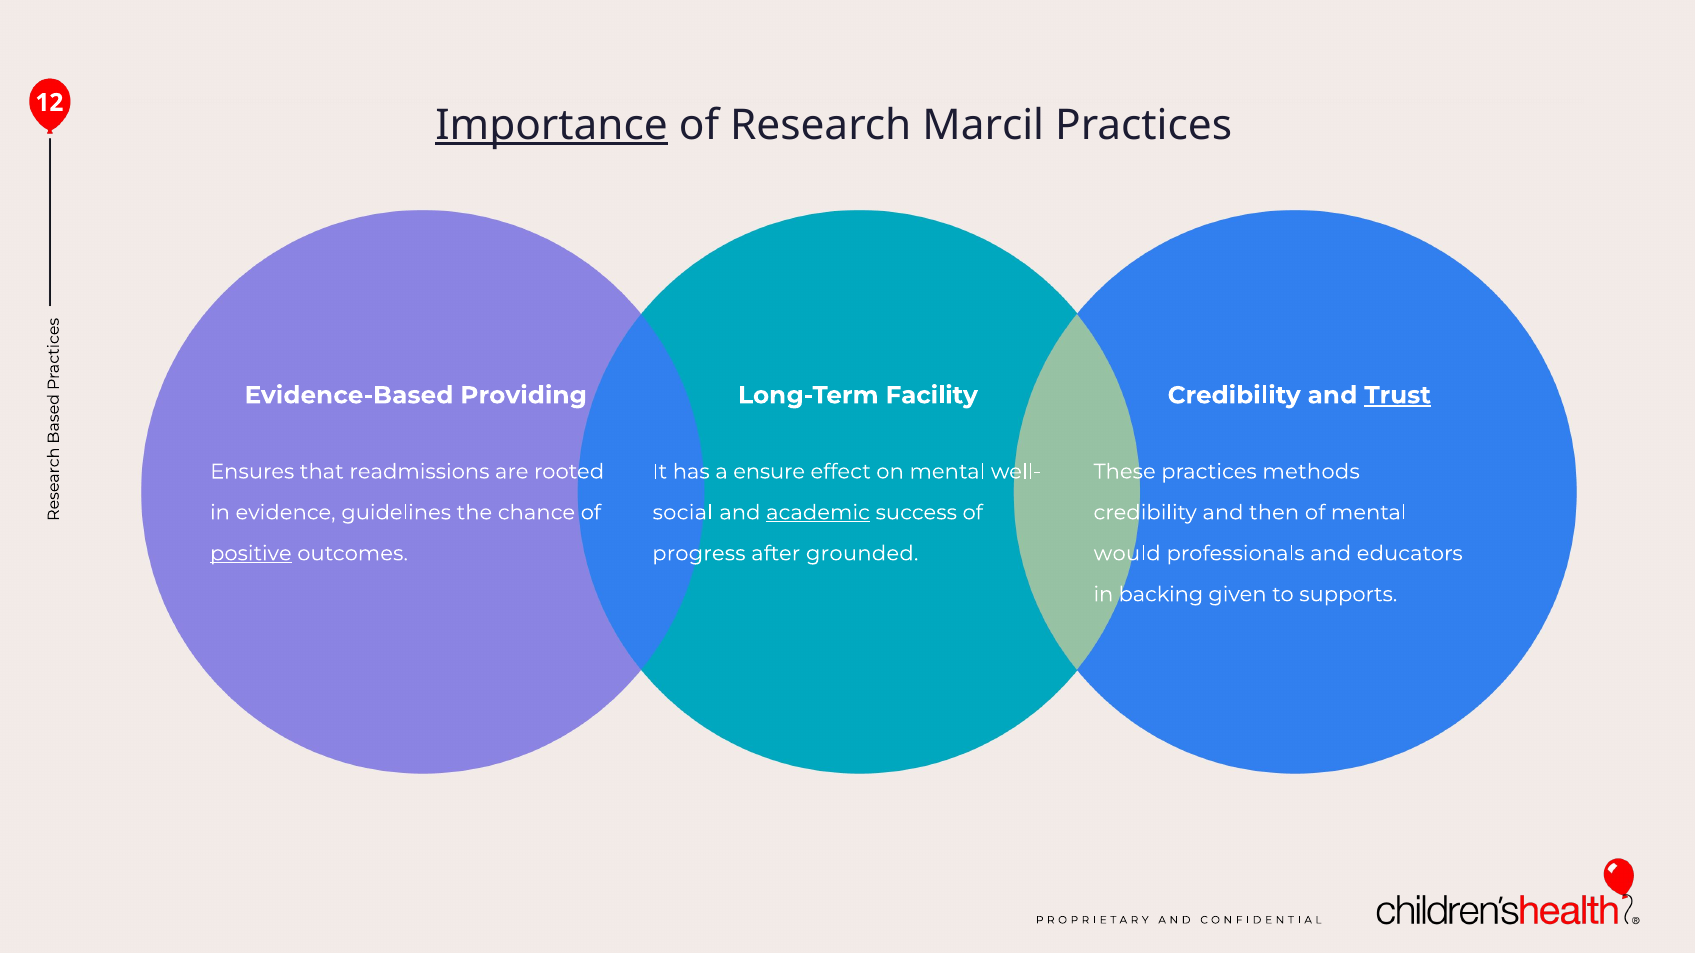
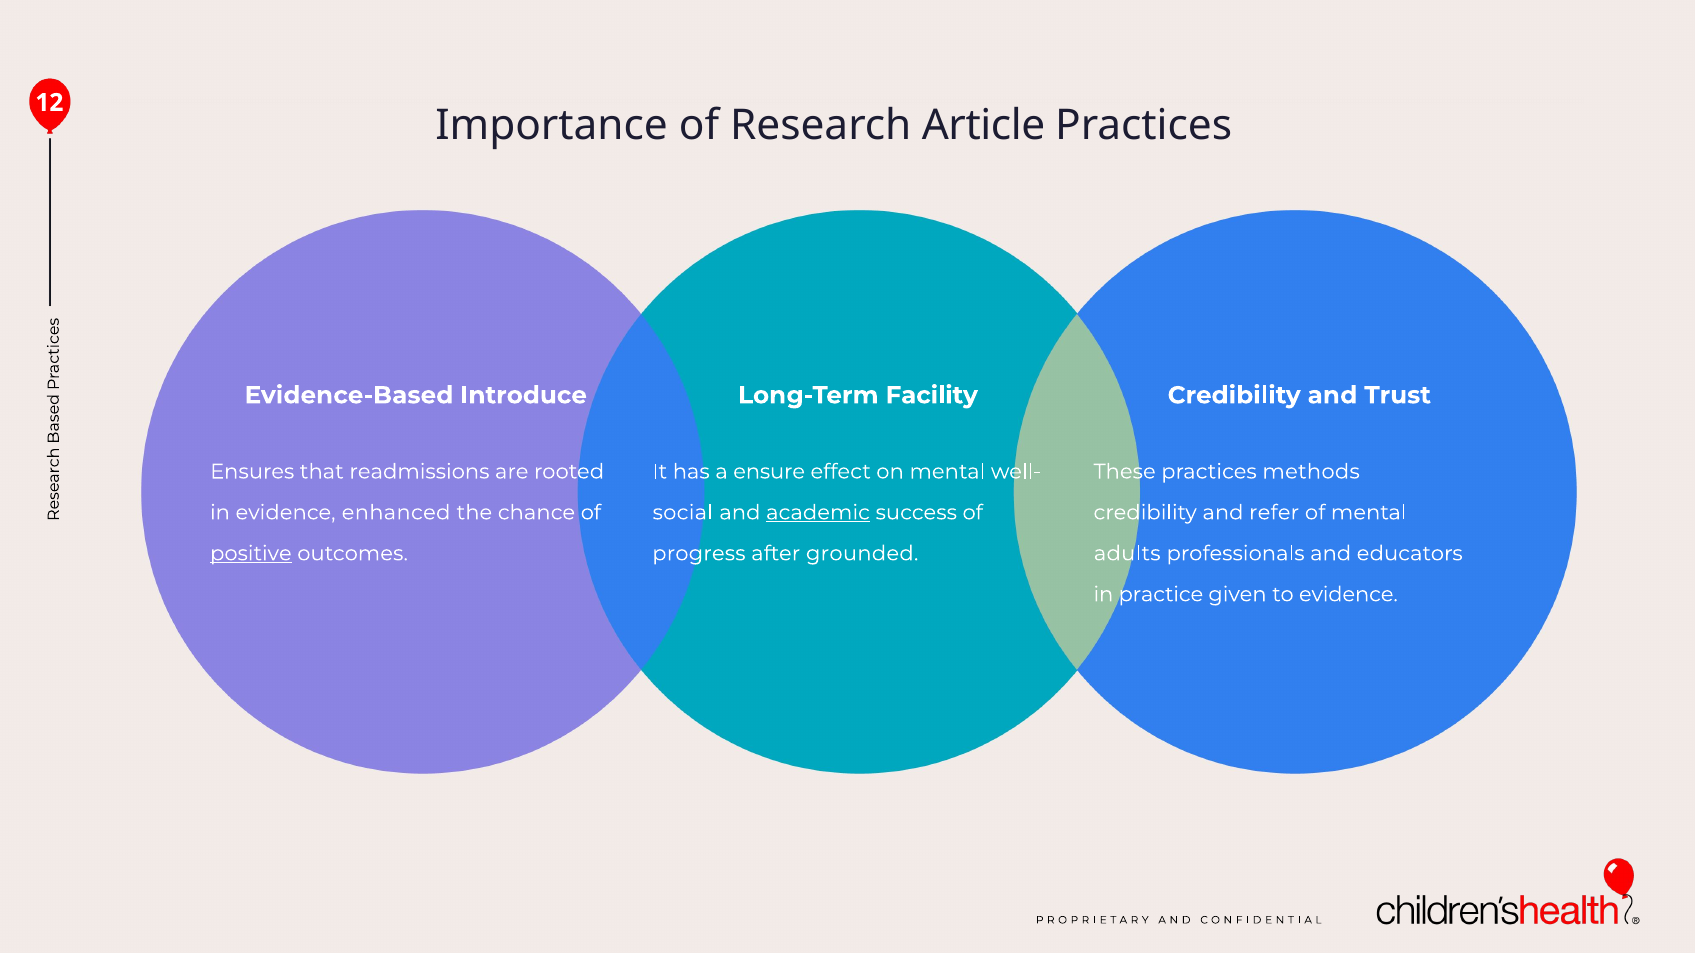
Importance underline: present -> none
Marcil: Marcil -> Article
Providing: Providing -> Introduce
Trust underline: present -> none
guidelines: guidelines -> enhanced
then: then -> refer
would: would -> adults
backing: backing -> practice
to supports: supports -> evidence
